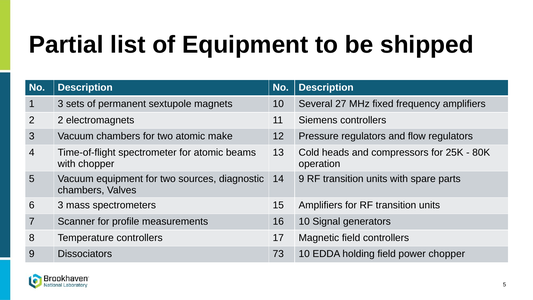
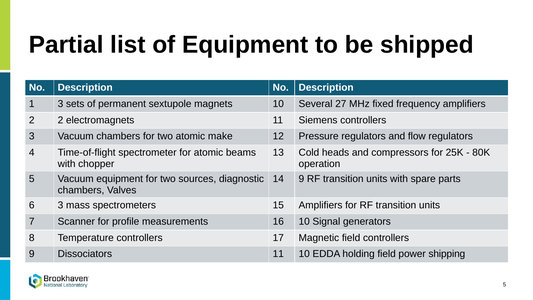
Dissociators 73: 73 -> 11
power chopper: chopper -> shipping
